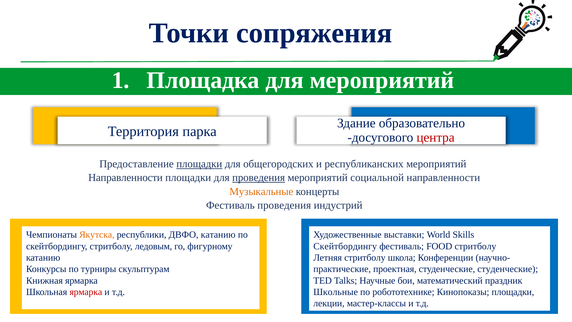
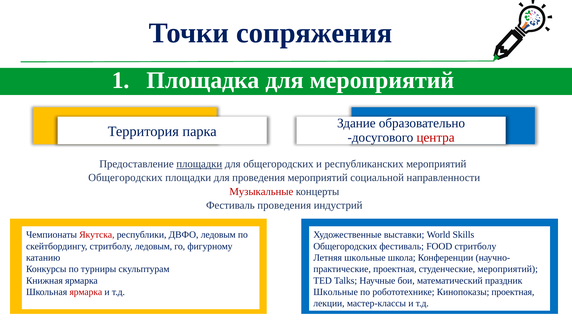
Направленности at (126, 178): Направленности -> Общегородских
проведения at (259, 178) underline: present -> none
Музыкальные colour: orange -> red
Якутска colour: orange -> red
ДВФО катанию: катанию -> ледовым
Скейтбордингу at (345, 246): Скейтбордингу -> Общегородских
Летняя стритболу: стритболу -> школьные
студенческие студенческие: студенческие -> мероприятий
Кинопоказы площадки: площадки -> проектная
